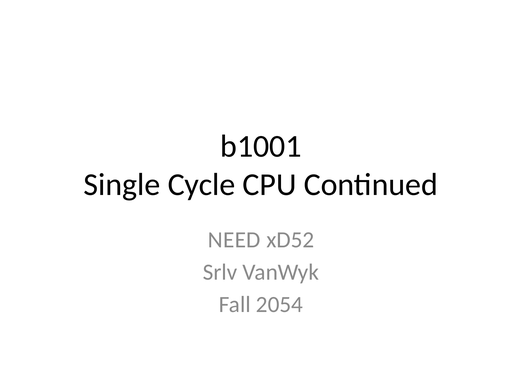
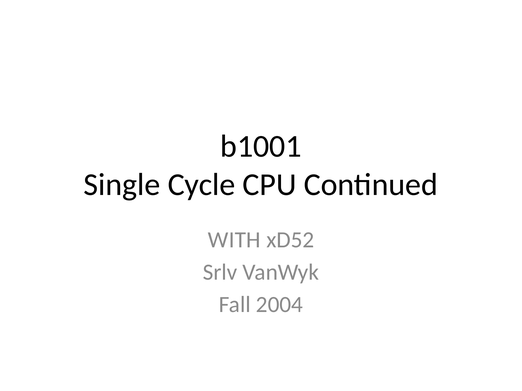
NEED: NEED -> WITH
2054: 2054 -> 2004
